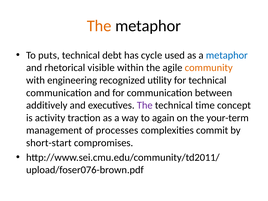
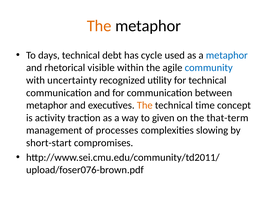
puts: puts -> days
community colour: orange -> blue
engineering: engineering -> uncertainty
additively at (47, 105): additively -> metaphor
The at (145, 105) colour: purple -> orange
again: again -> given
your-term: your-term -> that-term
commit: commit -> slowing
